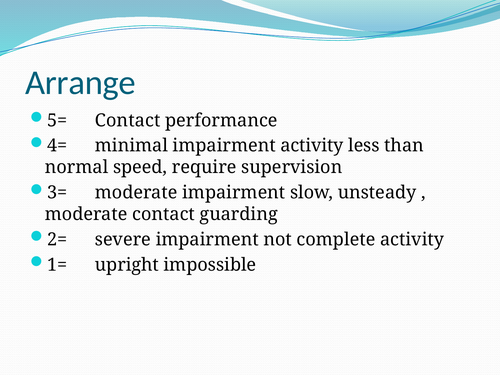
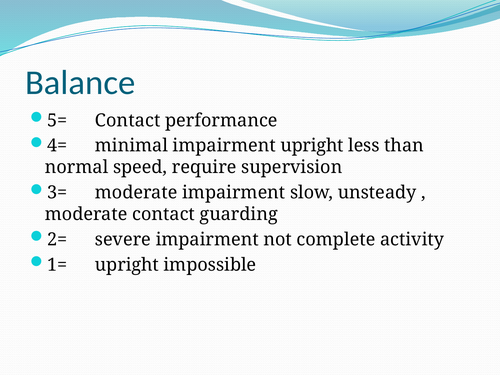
Arrange: Arrange -> Balance
impairment activity: activity -> upright
